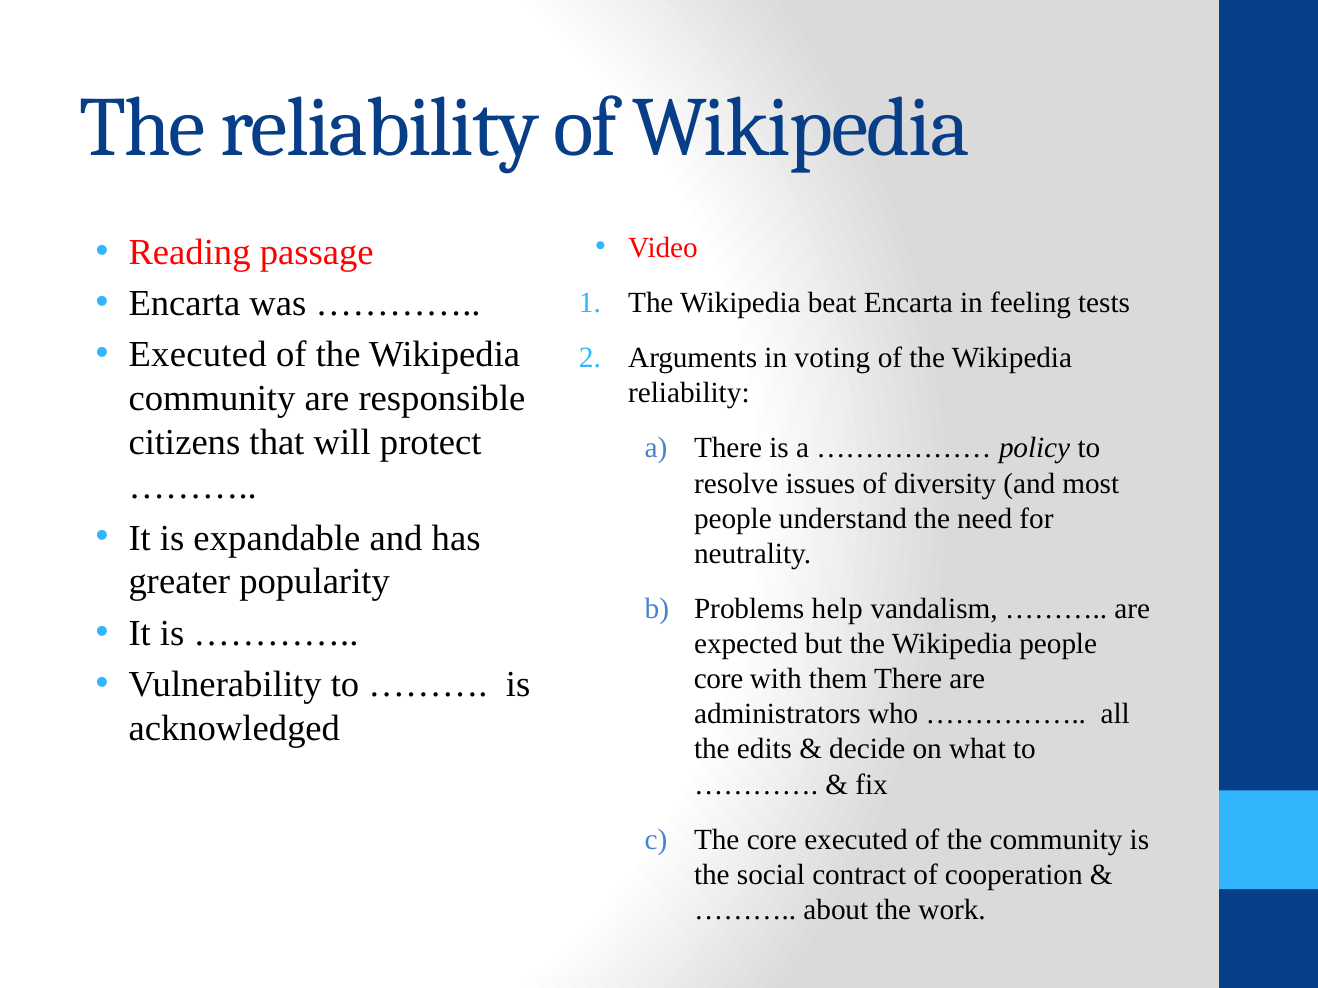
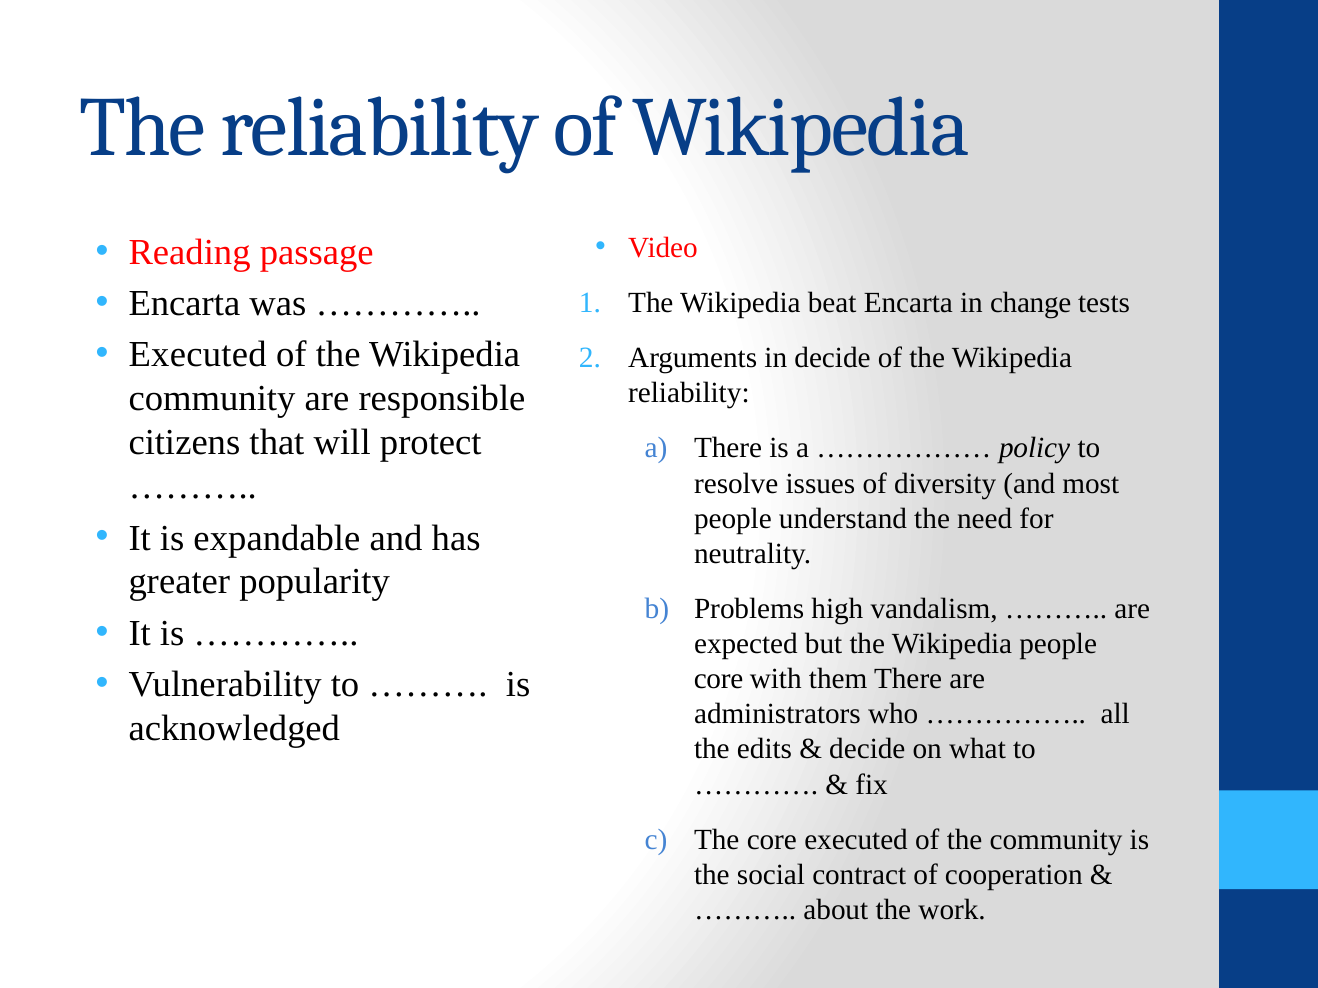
feeling: feeling -> change
in voting: voting -> decide
help: help -> high
